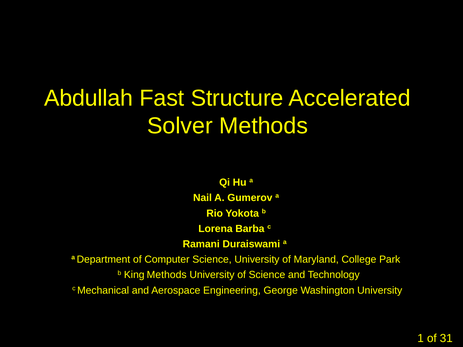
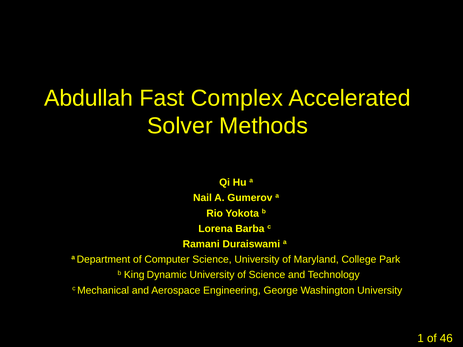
Structure: Structure -> Complex
King Methods: Methods -> Dynamic
31: 31 -> 46
